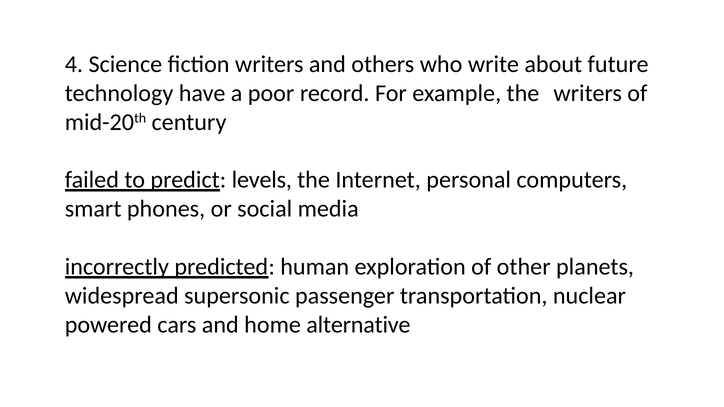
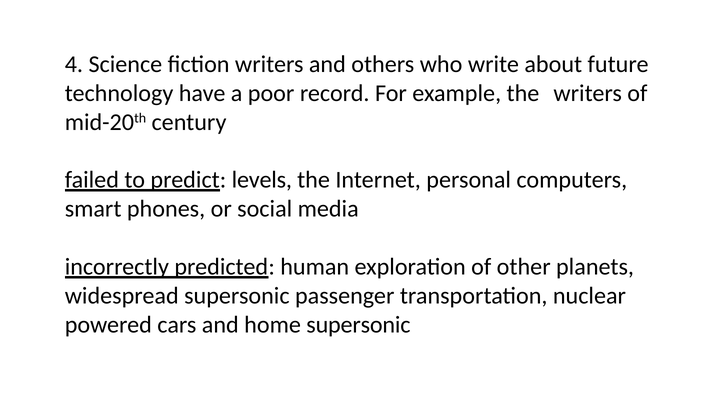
home alternative: alternative -> supersonic
